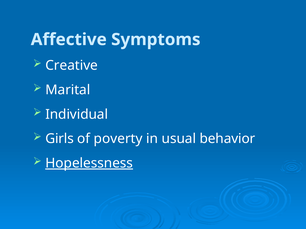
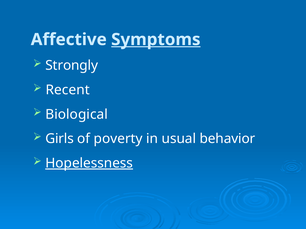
Symptoms underline: none -> present
Creative: Creative -> Strongly
Marital: Marital -> Recent
Individual: Individual -> Biological
